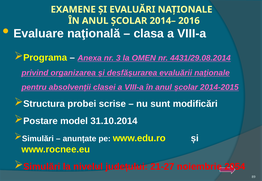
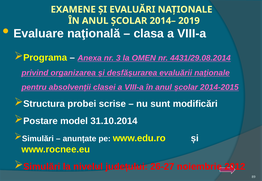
2016: 2016 -> 2019
21-27: 21-27 -> 26-27
2054: 2054 -> 2012
